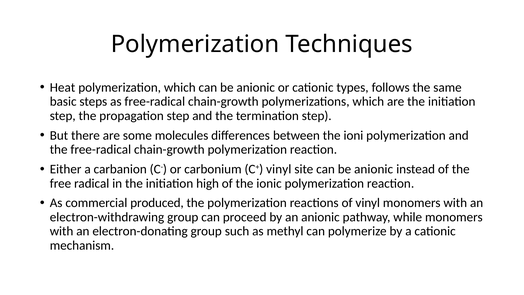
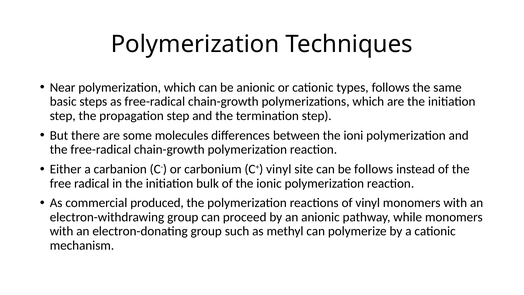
Heat: Heat -> Near
site can be anionic: anionic -> follows
high: high -> bulk
